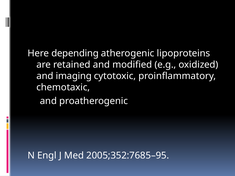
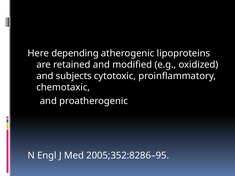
imaging: imaging -> subjects
2005;352:7685–95: 2005;352:7685–95 -> 2005;352:8286–95
